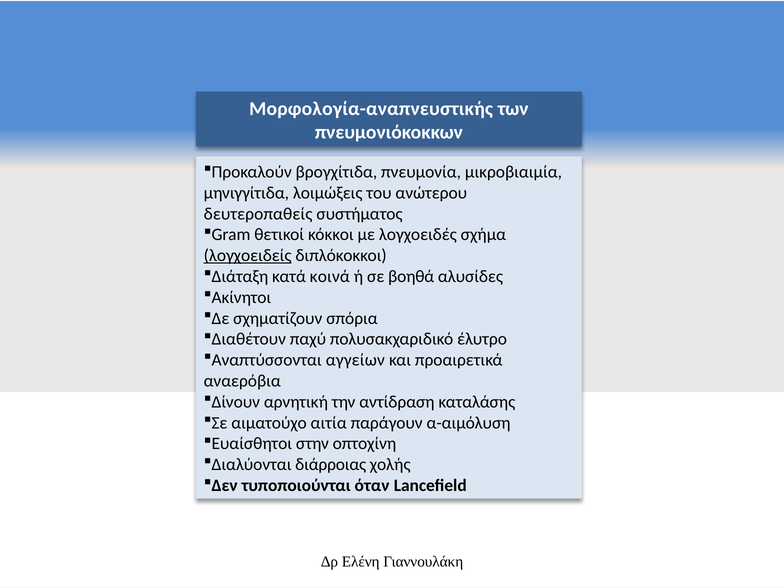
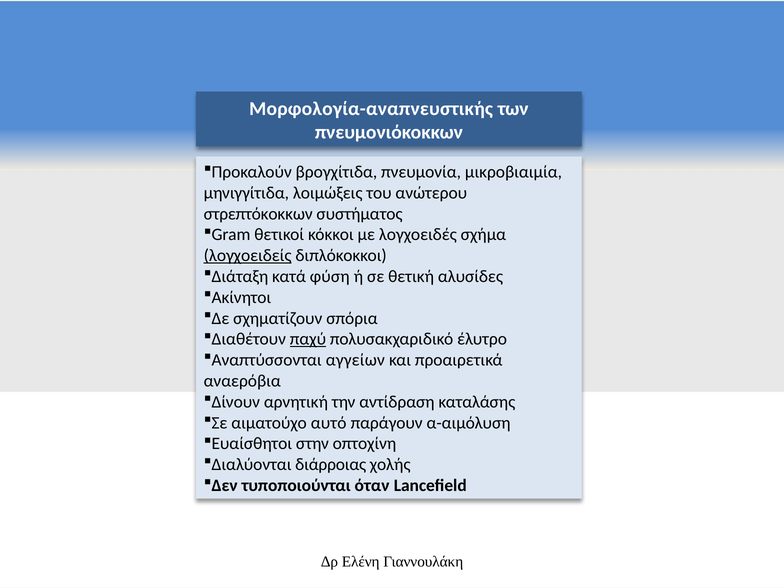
δευτεροπαθείς: δευτεροπαθείς -> στρεπτόκοκκων
κοινά: κοινά -> φύση
βοηθά: βοηθά -> θετική
παχύ underline: none -> present
αιτία: αιτία -> αυτό
